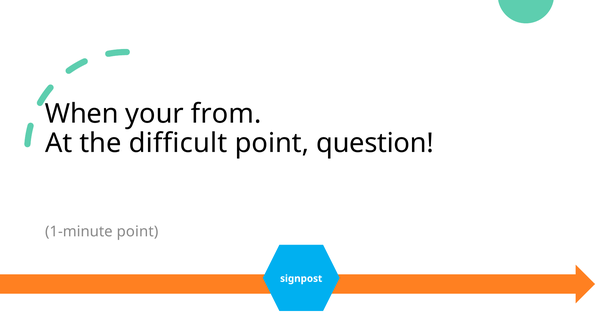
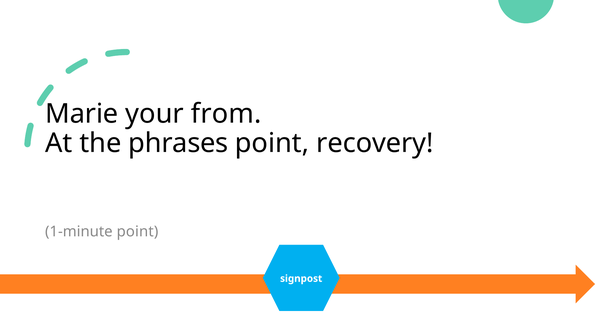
When: When -> Marie
difficult: difficult -> phrases
question: question -> recovery
